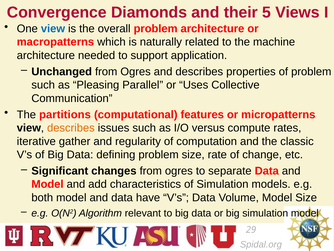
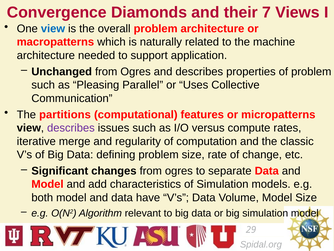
5: 5 -> 7
describes at (71, 128) colour: orange -> purple
gather: gather -> merge
